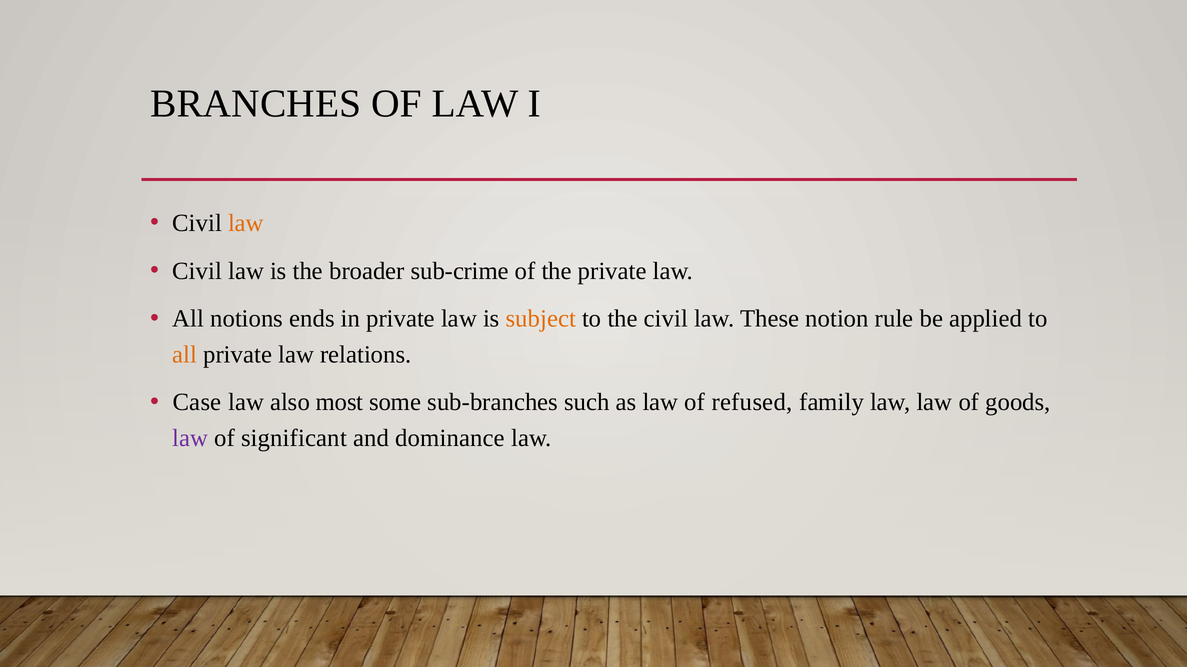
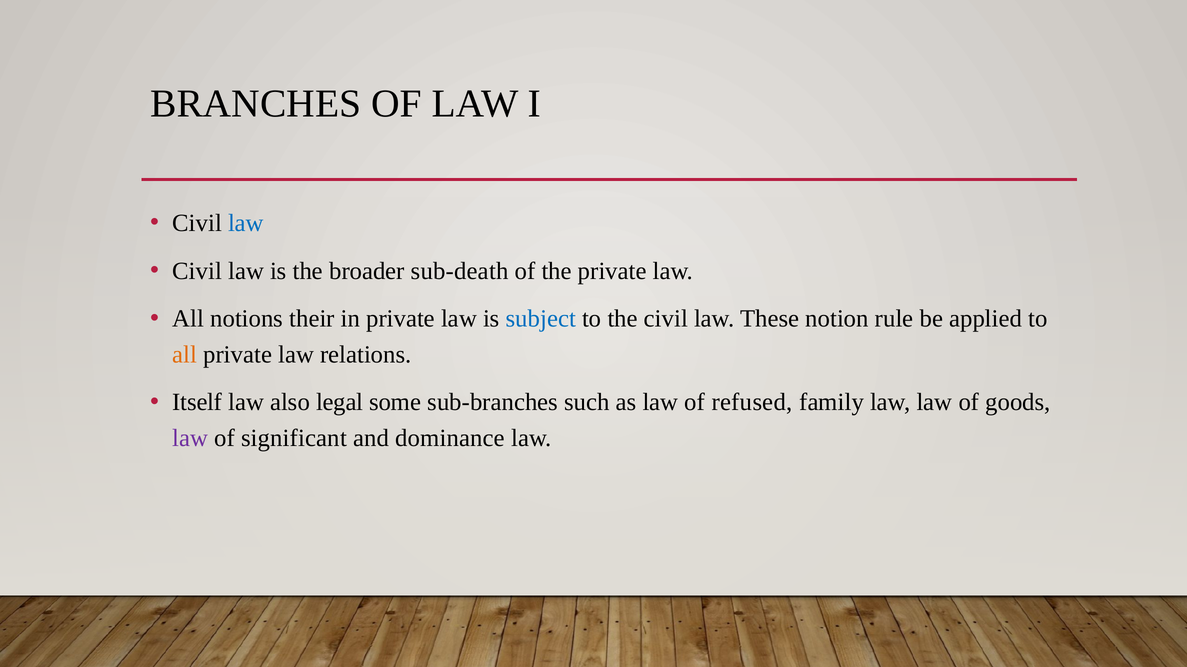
law at (246, 223) colour: orange -> blue
sub-crime: sub-crime -> sub-death
ends: ends -> their
subject colour: orange -> blue
Case: Case -> Itself
most: most -> legal
